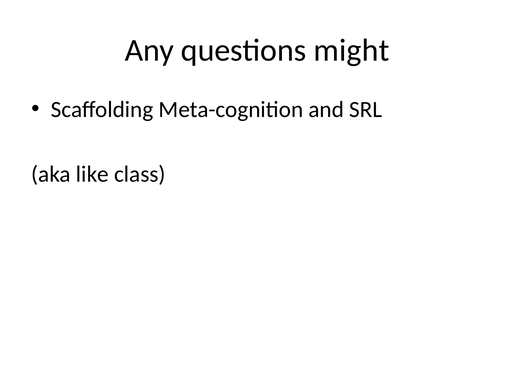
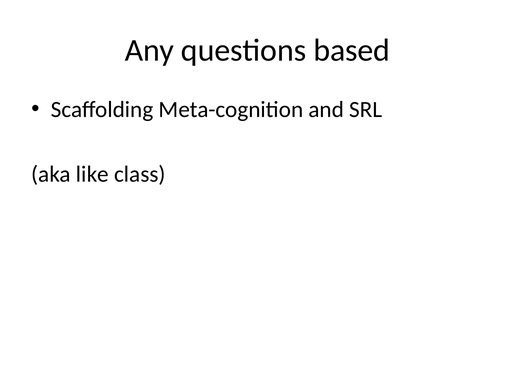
might: might -> based
